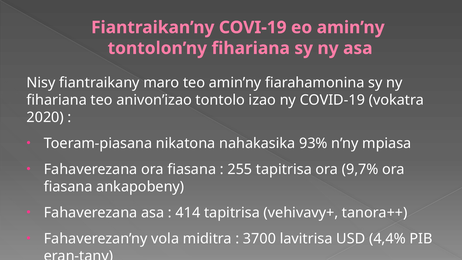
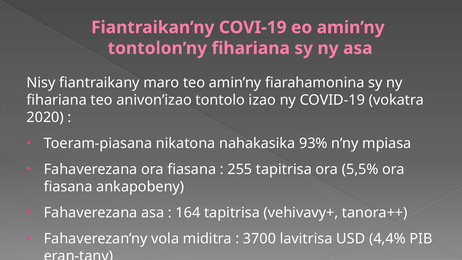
9,7%: 9,7% -> 5,5%
414: 414 -> 164
